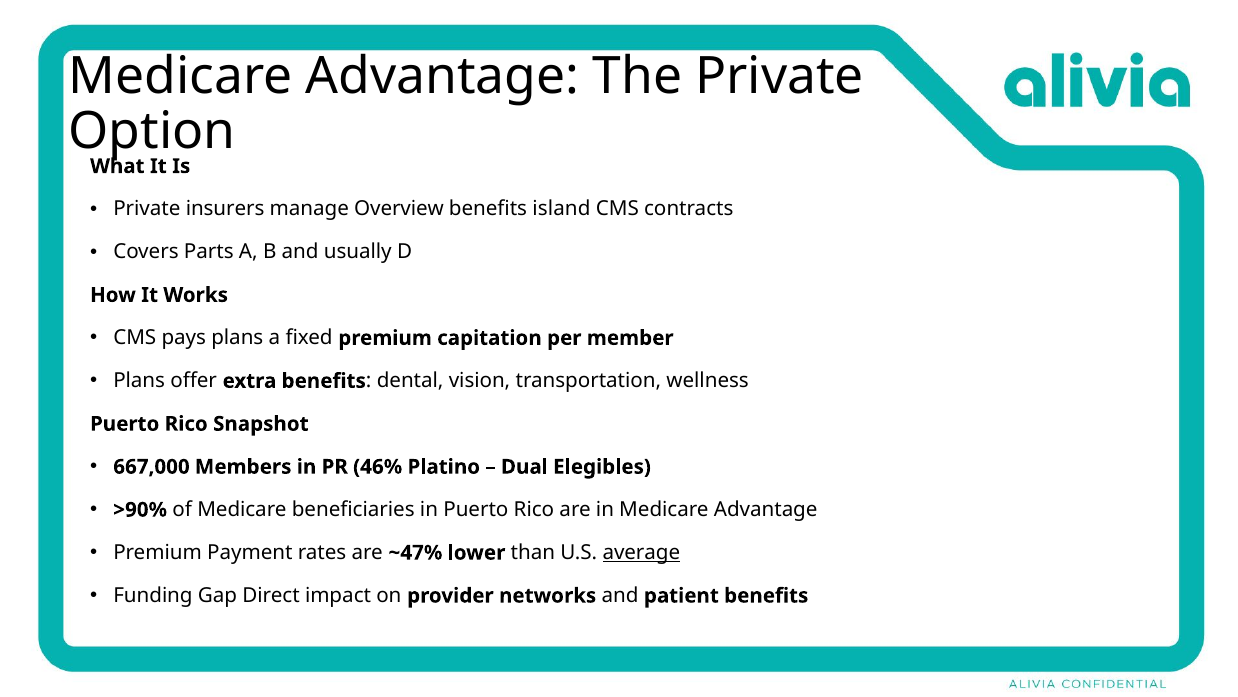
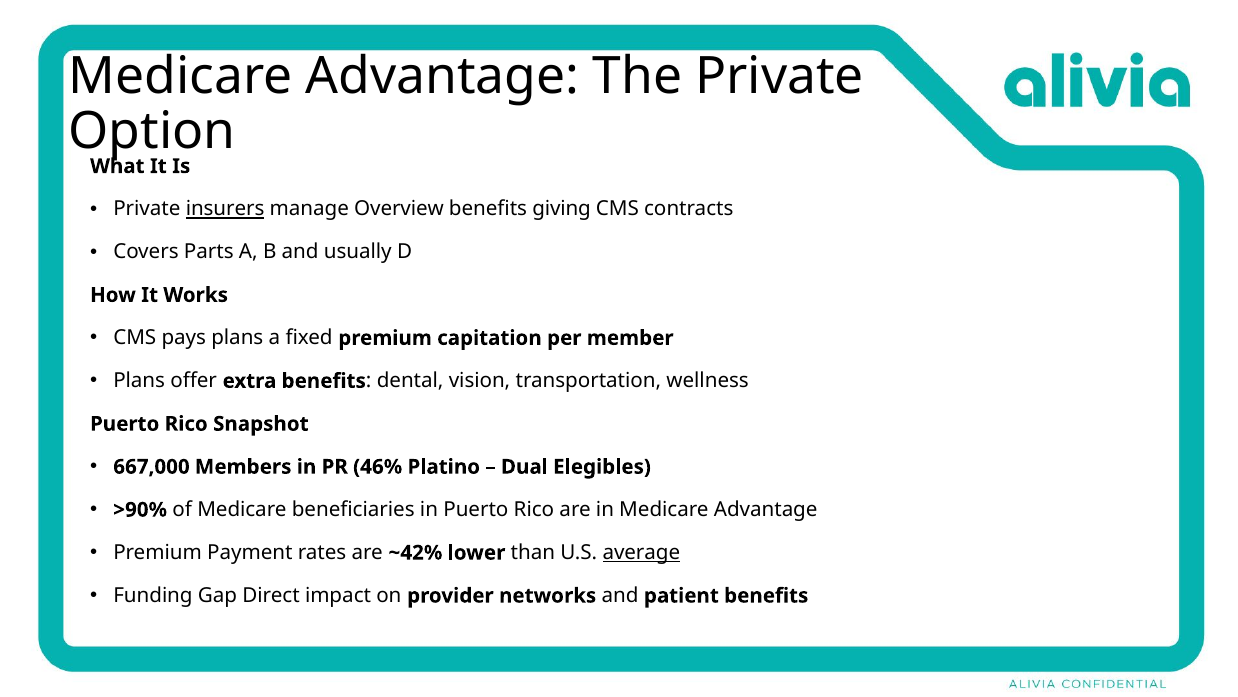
insurers underline: none -> present
island: island -> giving
~47%: ~47% -> ~42%
